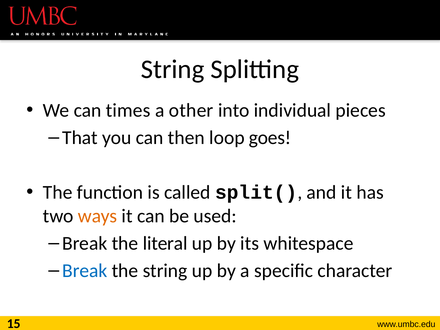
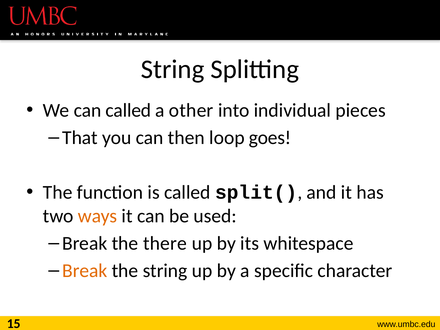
can times: times -> called
literal: literal -> there
Break at (85, 271) colour: blue -> orange
